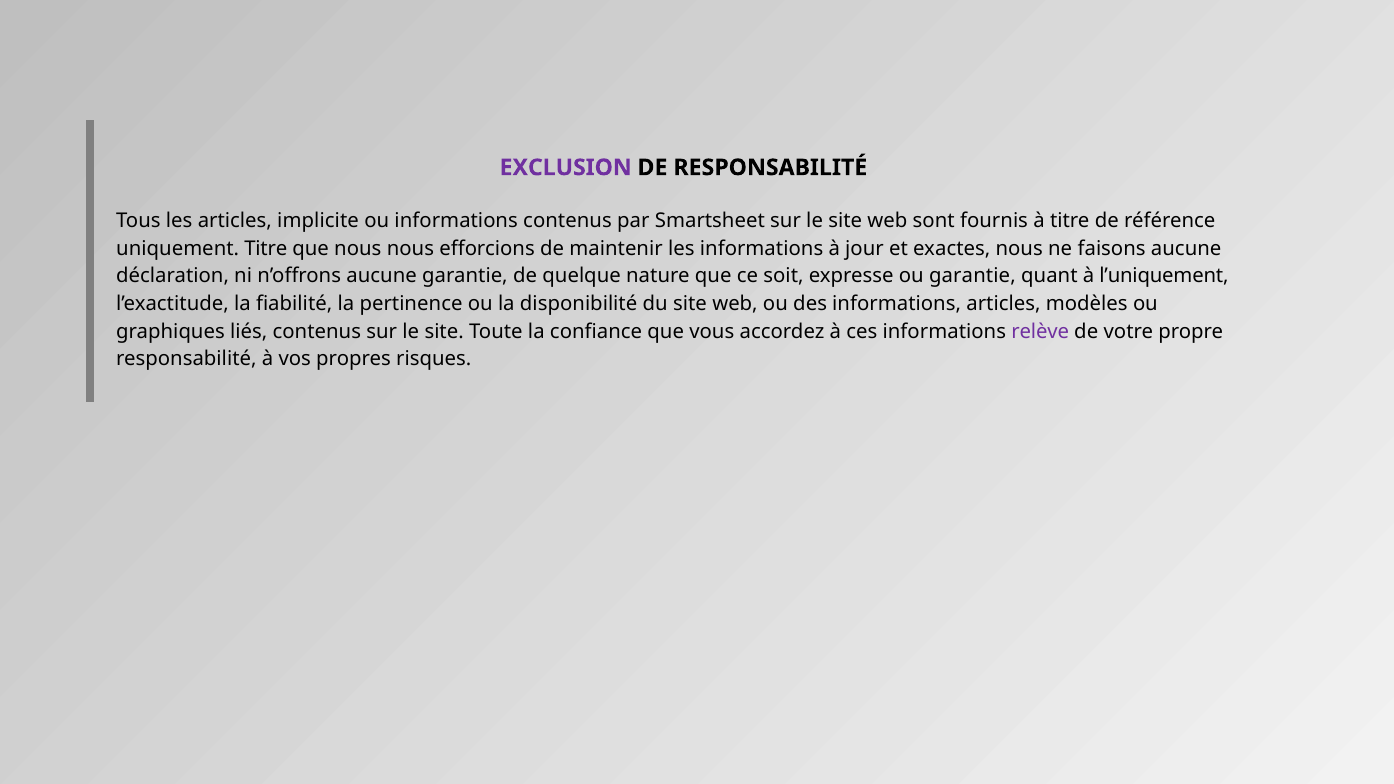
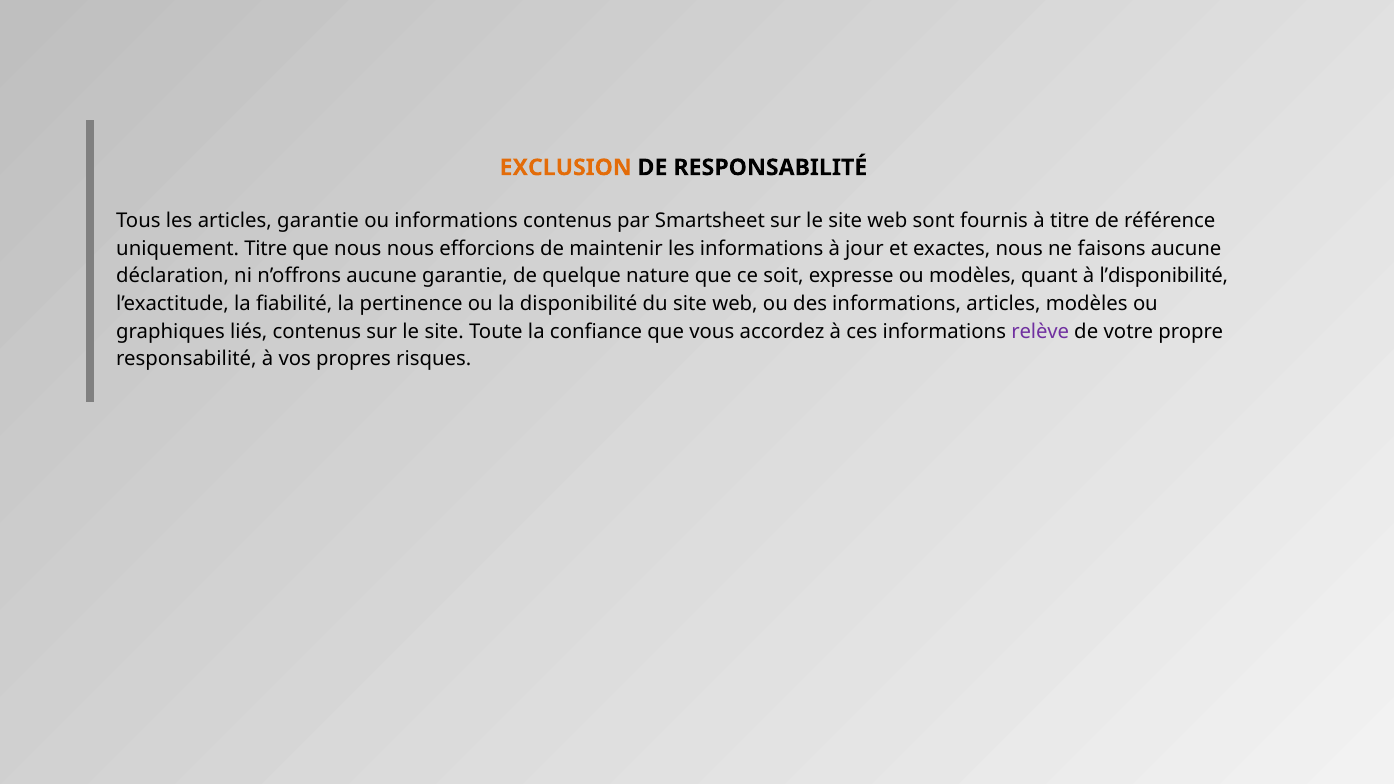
EXCLUSION colour: purple -> orange
articles implicite: implicite -> garantie
ou garantie: garantie -> modèles
l’uniquement: l’uniquement -> l’disponibilité
